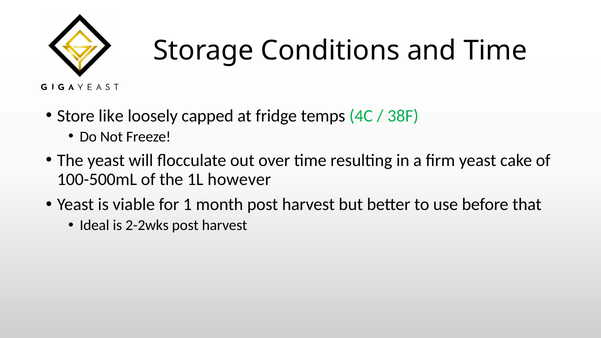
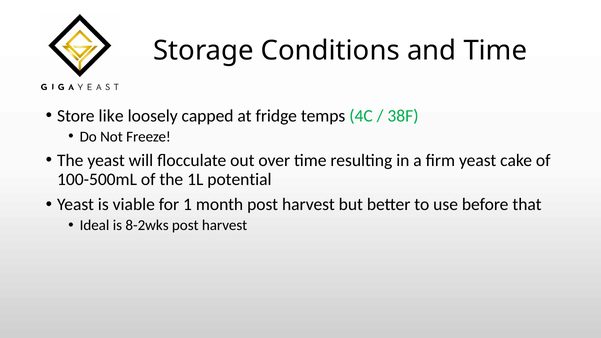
however: however -> potential
2-2wks: 2-2wks -> 8-2wks
